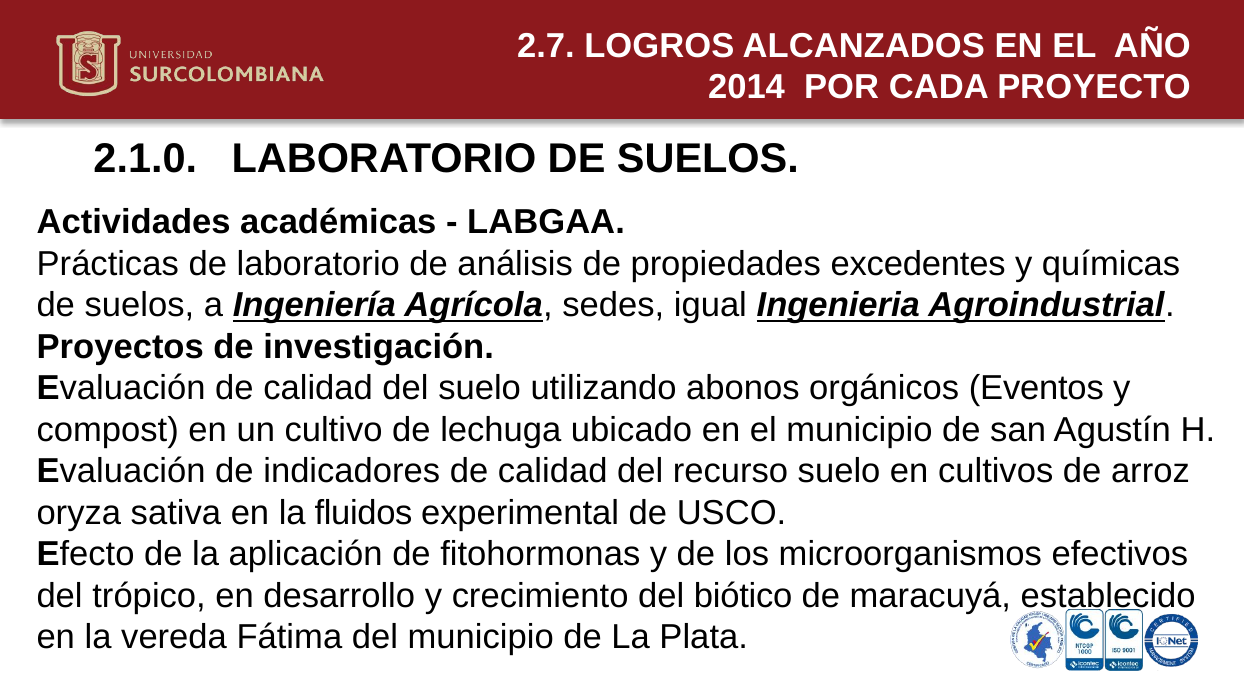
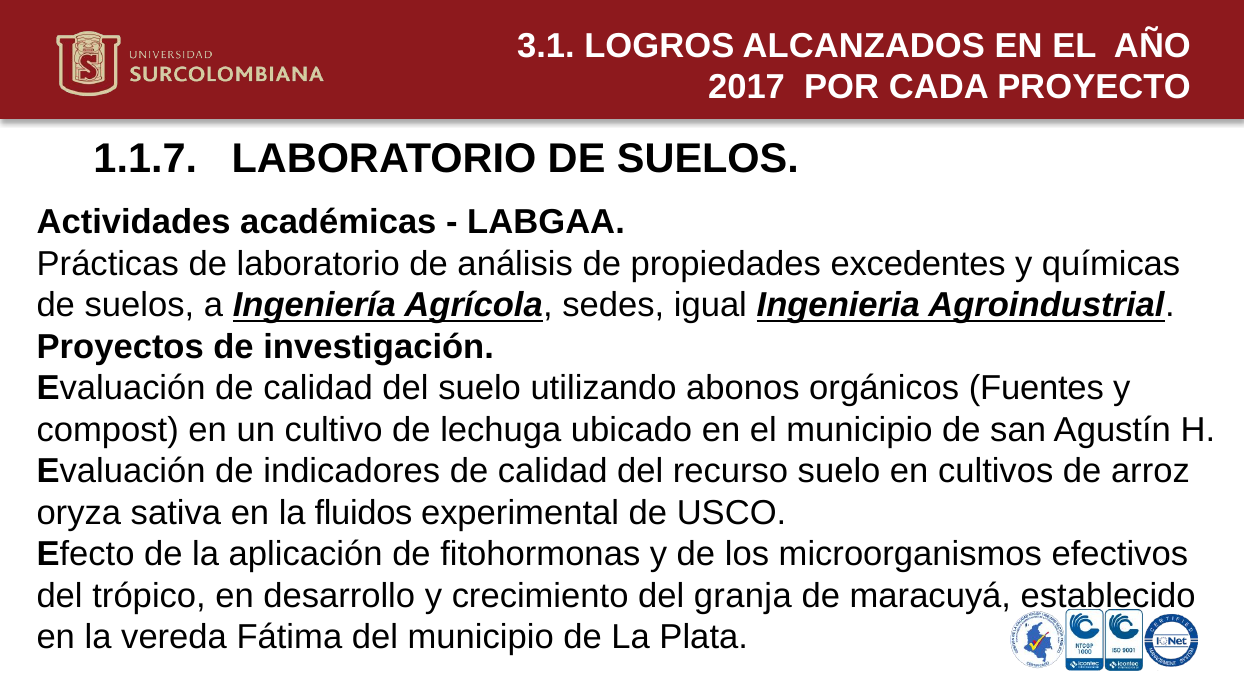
2.7: 2.7 -> 3.1
2014: 2014 -> 2017
2.1.0: 2.1.0 -> 1.1.7
Eventos: Eventos -> Fuentes
biótico: biótico -> granja
